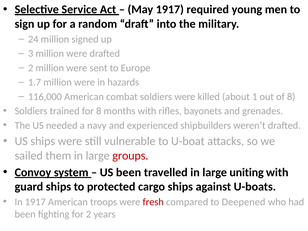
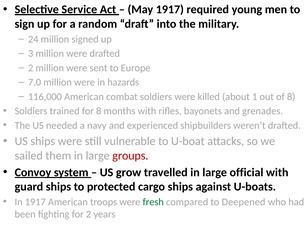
1.7: 1.7 -> 7.0
US been: been -> grow
uniting: uniting -> official
fresh colour: red -> green
